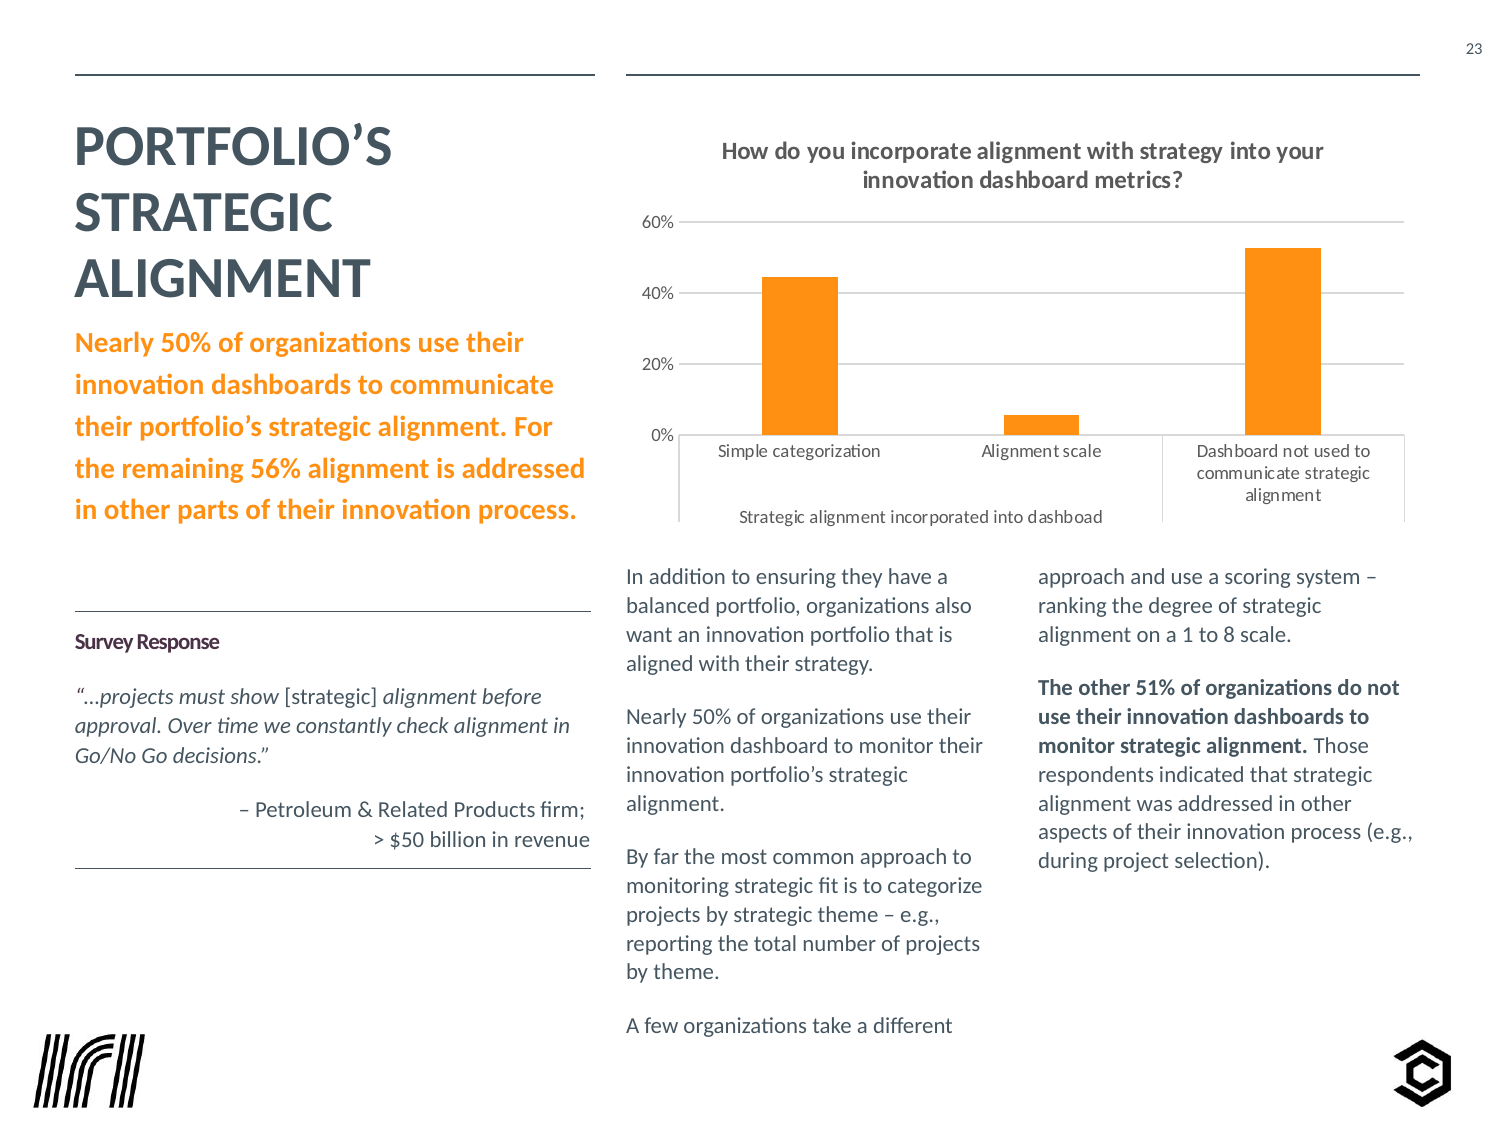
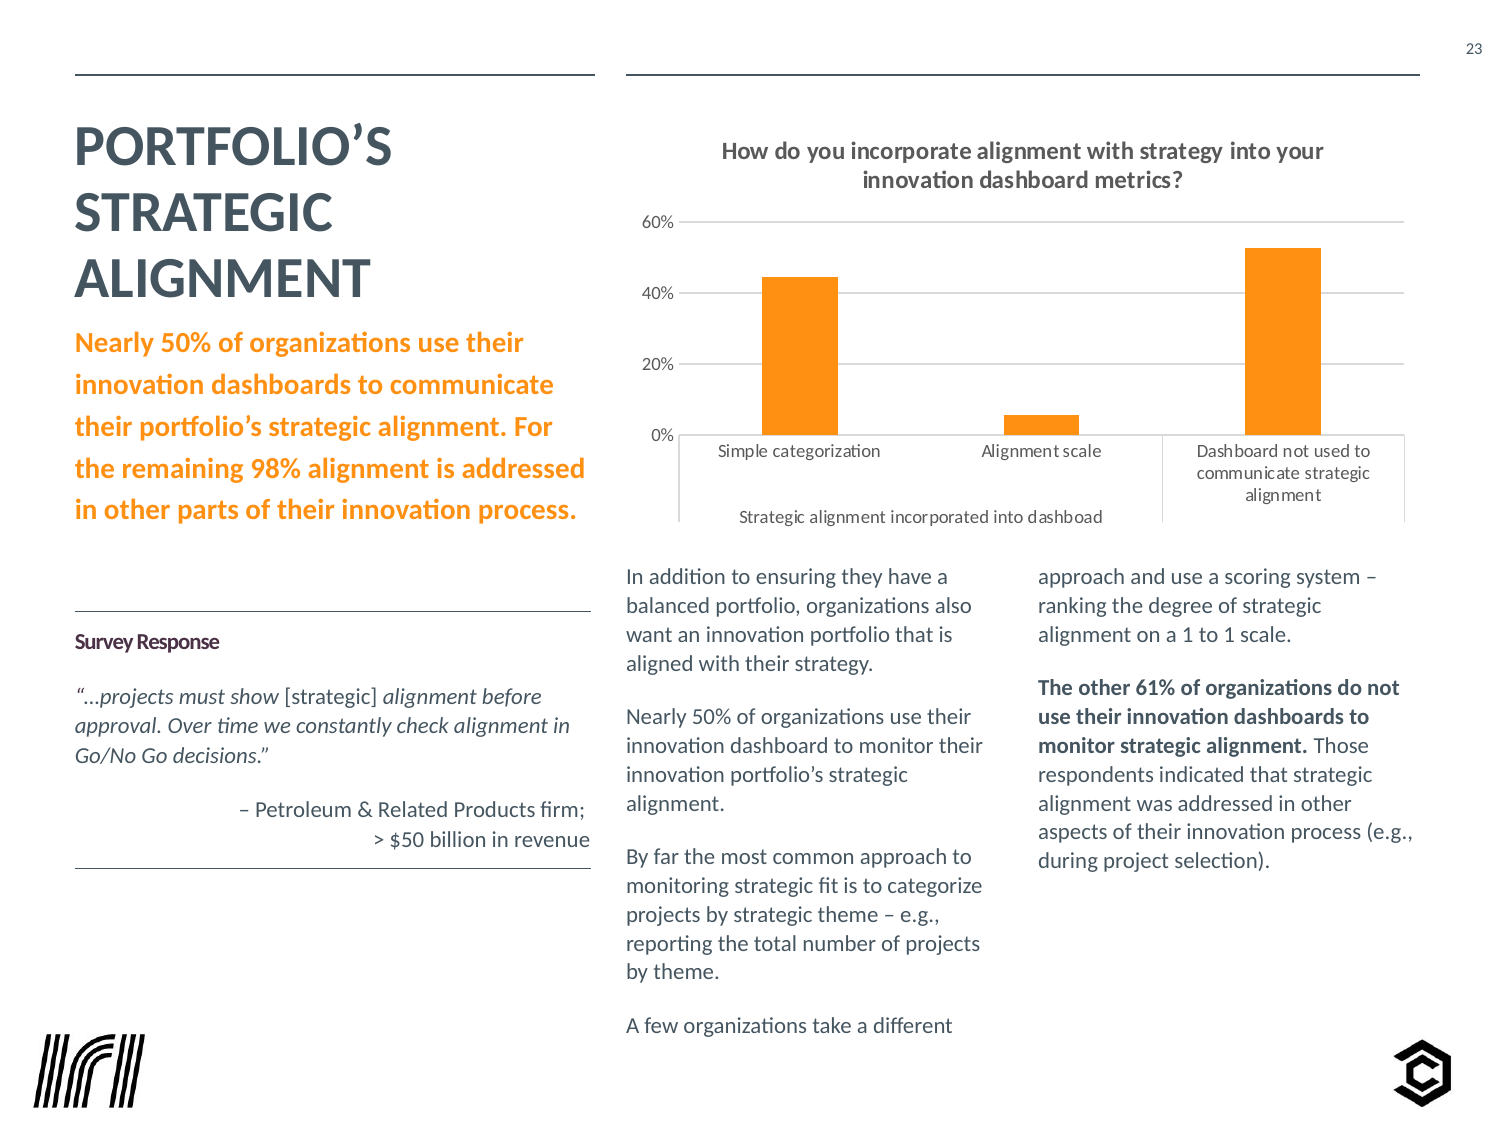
56%: 56% -> 98%
to 8: 8 -> 1
51%: 51% -> 61%
